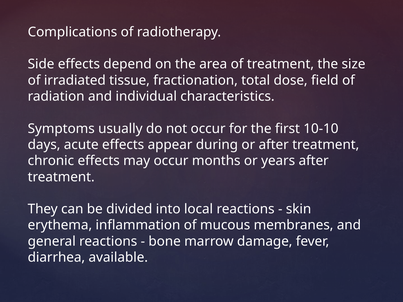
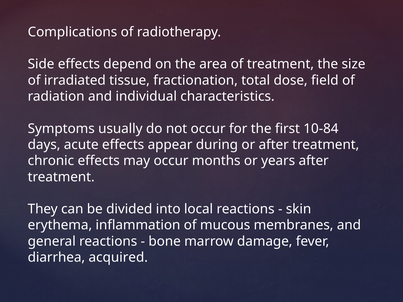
10-10: 10-10 -> 10-84
available: available -> acquired
